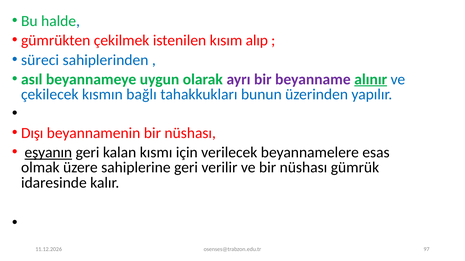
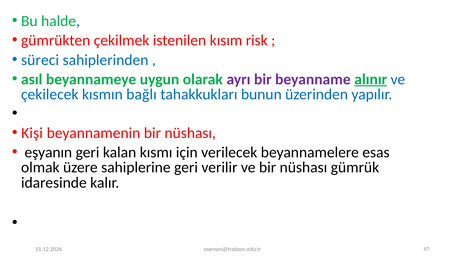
alıp: alıp -> risk
Dışı: Dışı -> Kişi
eşyanın underline: present -> none
